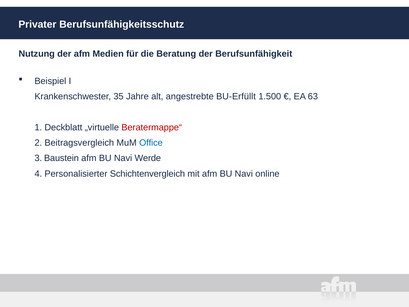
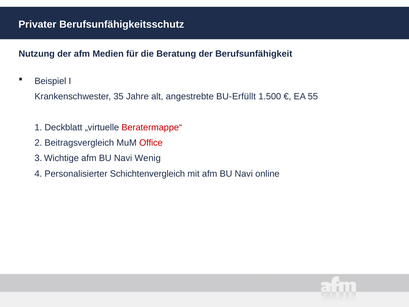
63: 63 -> 55
Office colour: blue -> red
Baustein: Baustein -> Wichtige
Werde: Werde -> Wenig
